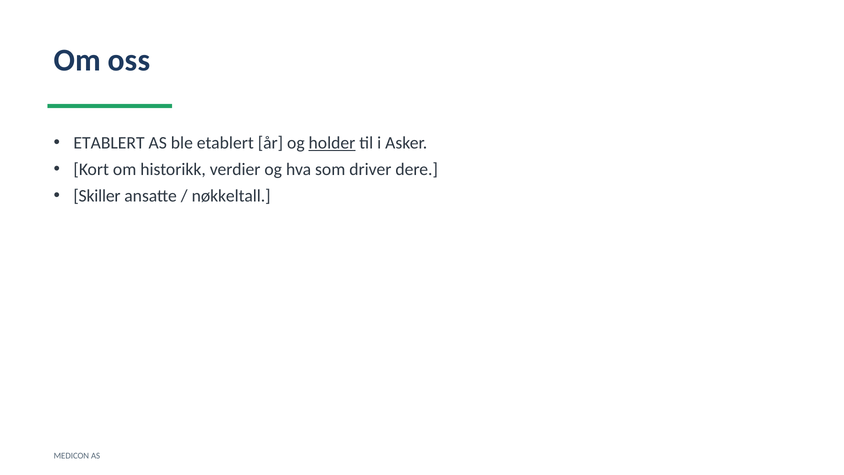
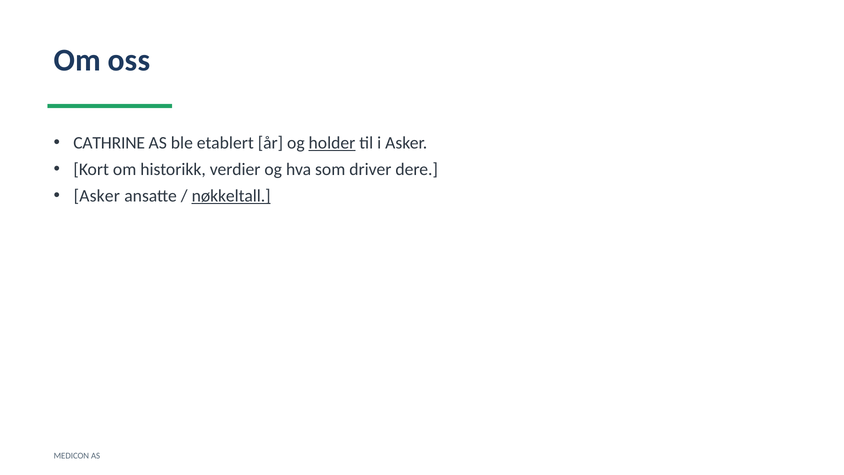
ETABLERT at (109, 143): ETABLERT -> CATHRINE
Skiller at (97, 196): Skiller -> Asker
nøkkeltall underline: none -> present
